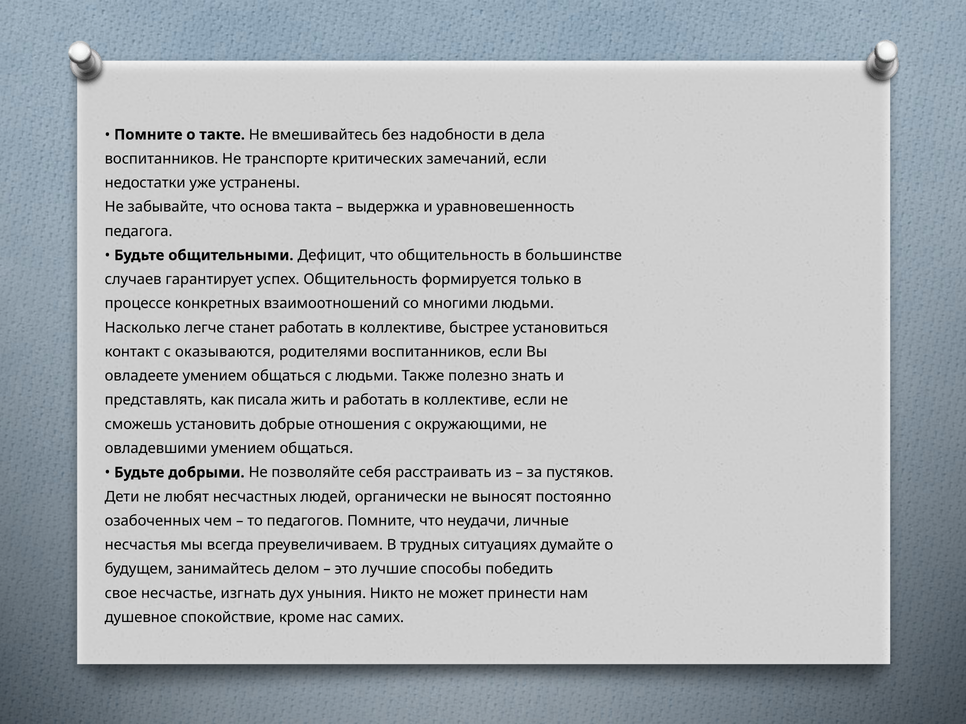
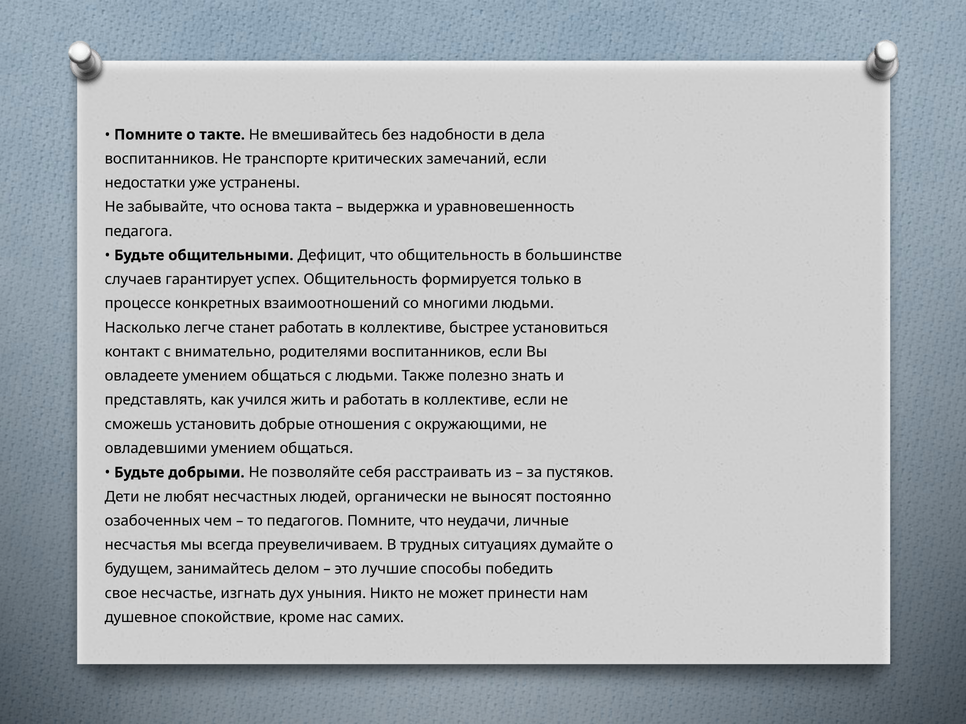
оказываются: оказываются -> внимательно
писала: писала -> учился
